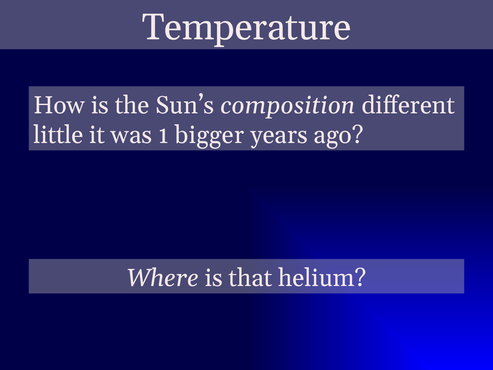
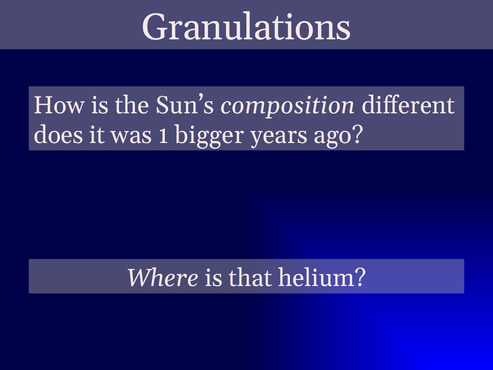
Temperature: Temperature -> Granulations
little: little -> does
